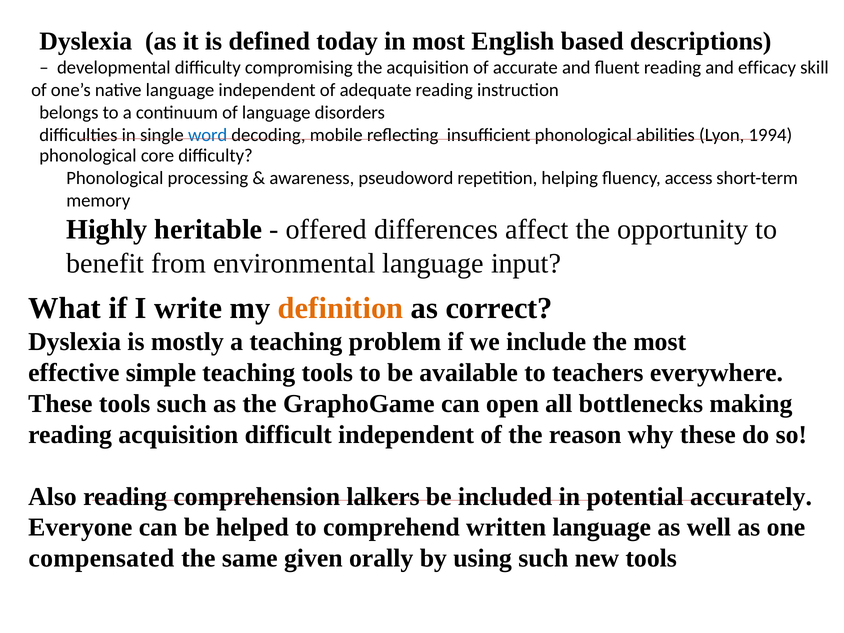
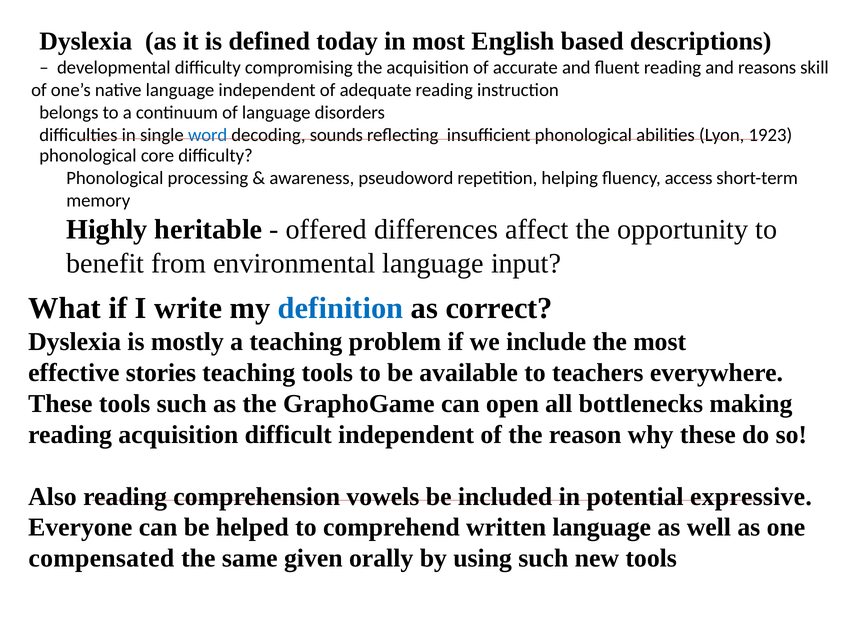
efficacy: efficacy -> reasons
mobile: mobile -> sounds
1994: 1994 -> 1923
definition colour: orange -> blue
simple: simple -> stories
lalkers: lalkers -> vowels
accurately: accurately -> expressive
